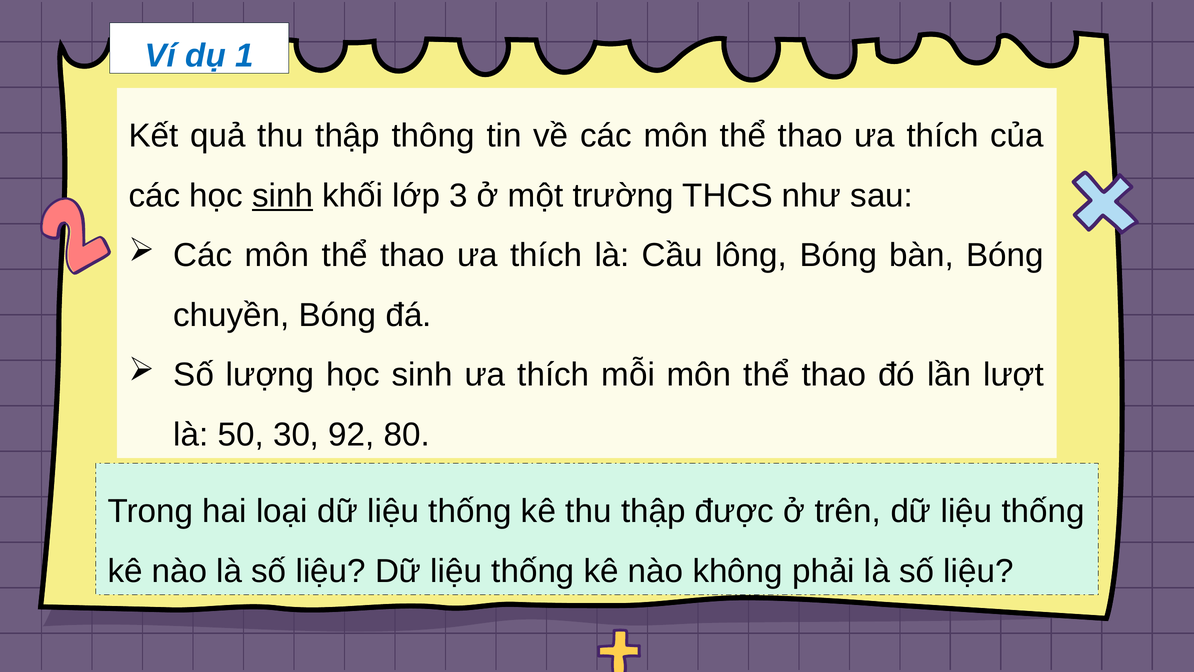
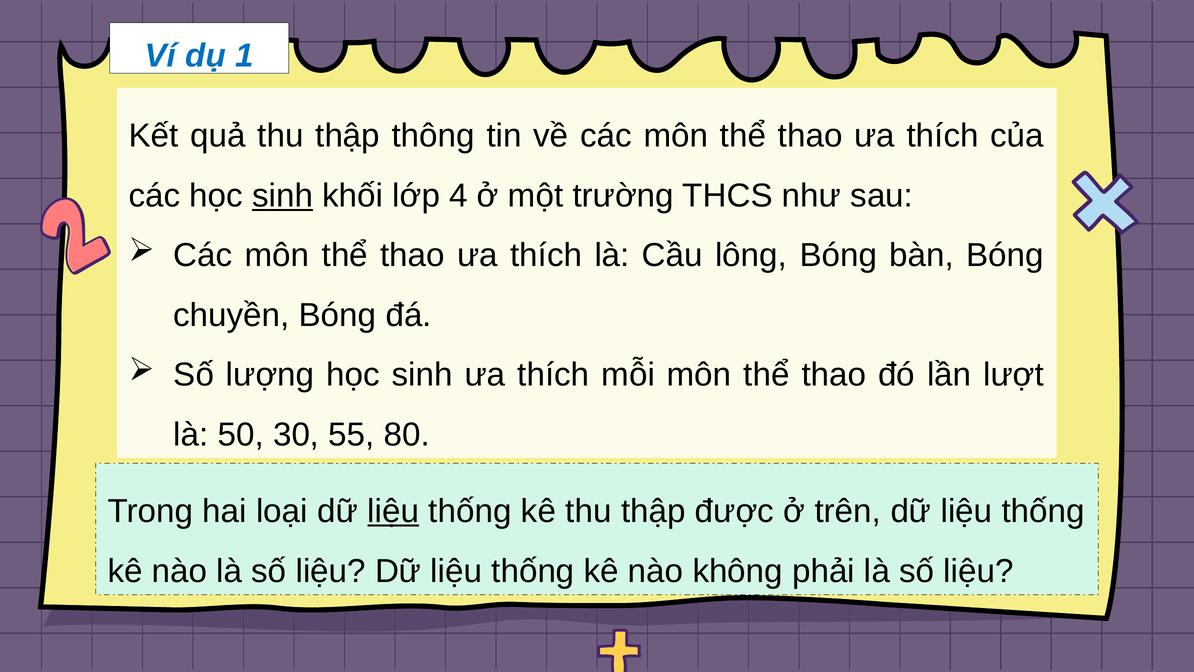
3: 3 -> 4
92: 92 -> 55
liệu at (393, 511) underline: none -> present
